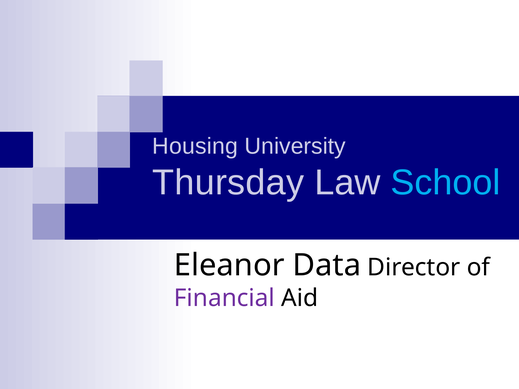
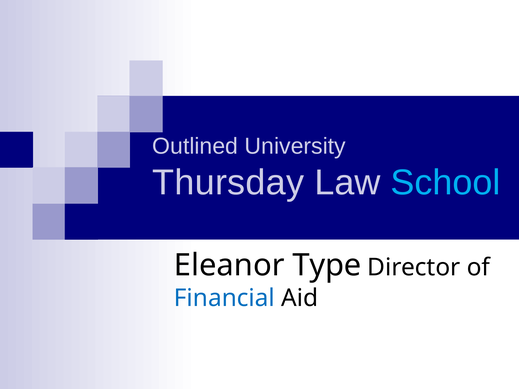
Housing: Housing -> Outlined
Data: Data -> Type
Financial colour: purple -> blue
